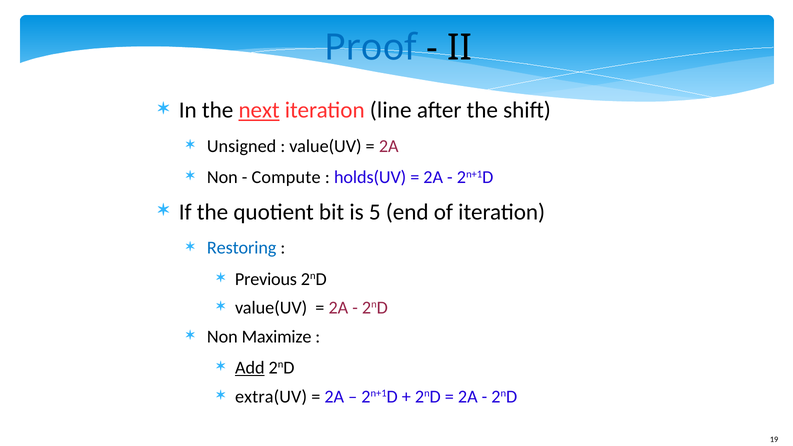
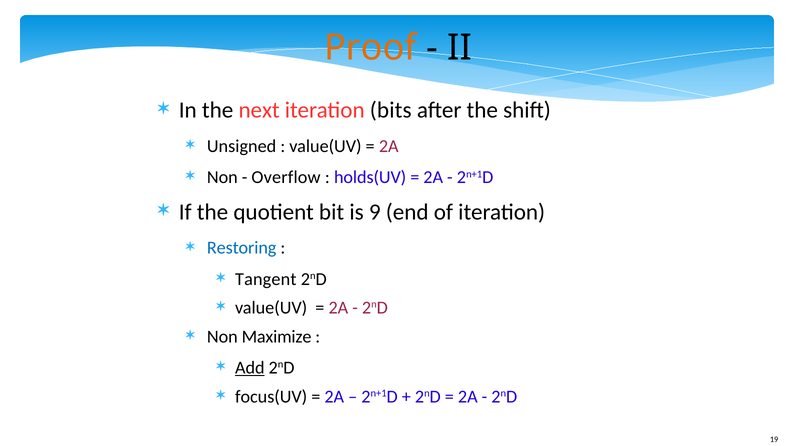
Proof colour: blue -> orange
next underline: present -> none
line: line -> bits
Compute: Compute -> Overflow
5: 5 -> 9
Previous: Previous -> Tangent
extra(UV: extra(UV -> focus(UV
